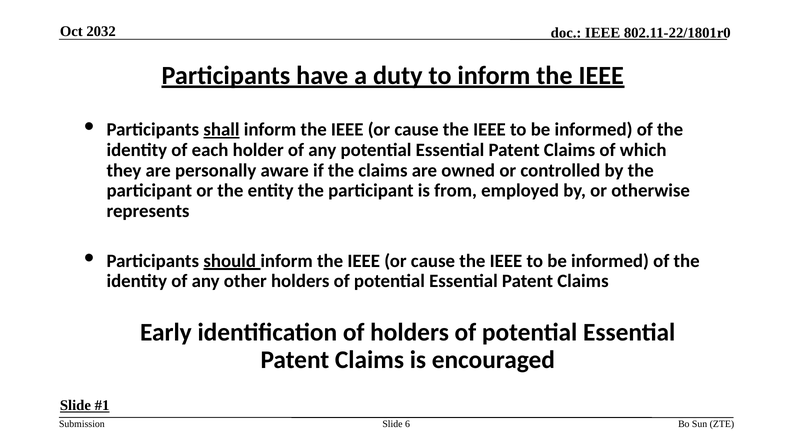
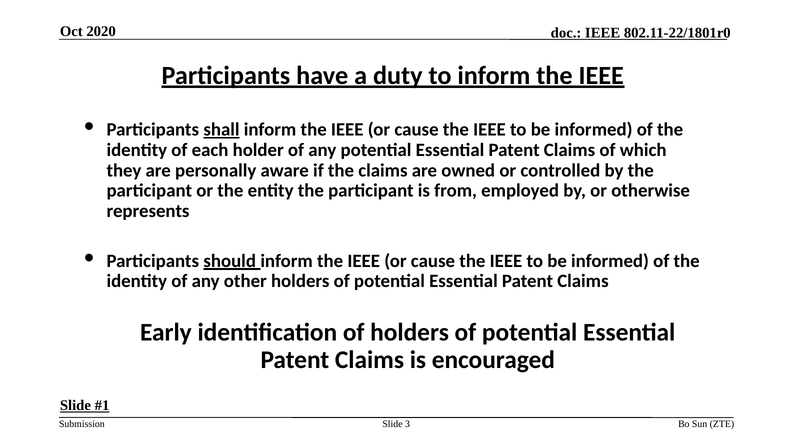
2032: 2032 -> 2020
6: 6 -> 3
